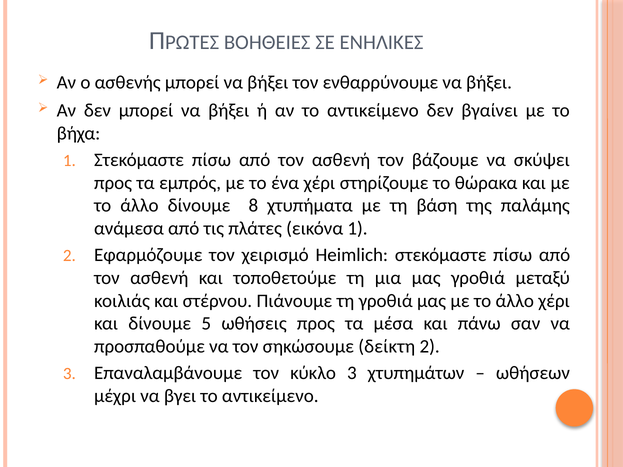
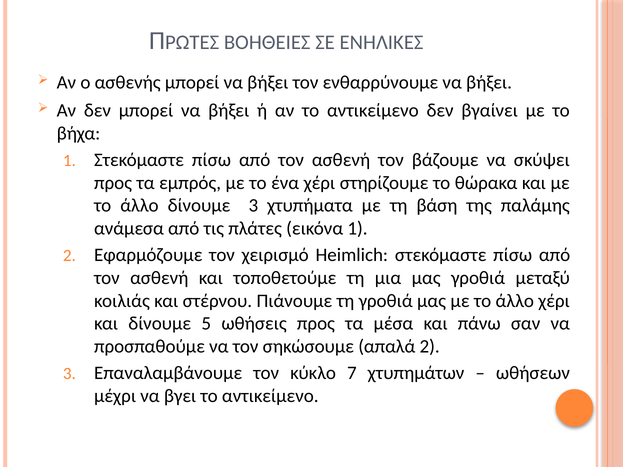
δίνουμε 8: 8 -> 3
δείκτη: δείκτη -> απαλά
κύκλο 3: 3 -> 7
